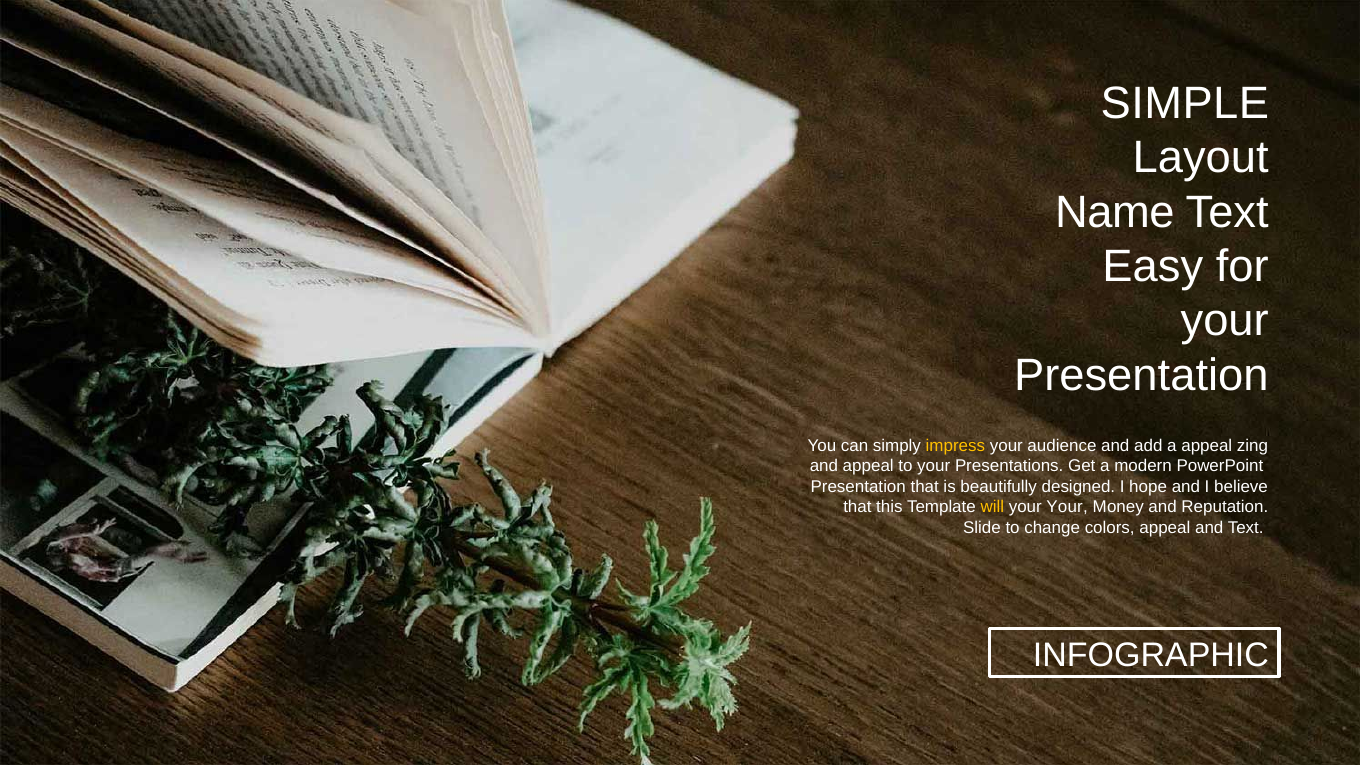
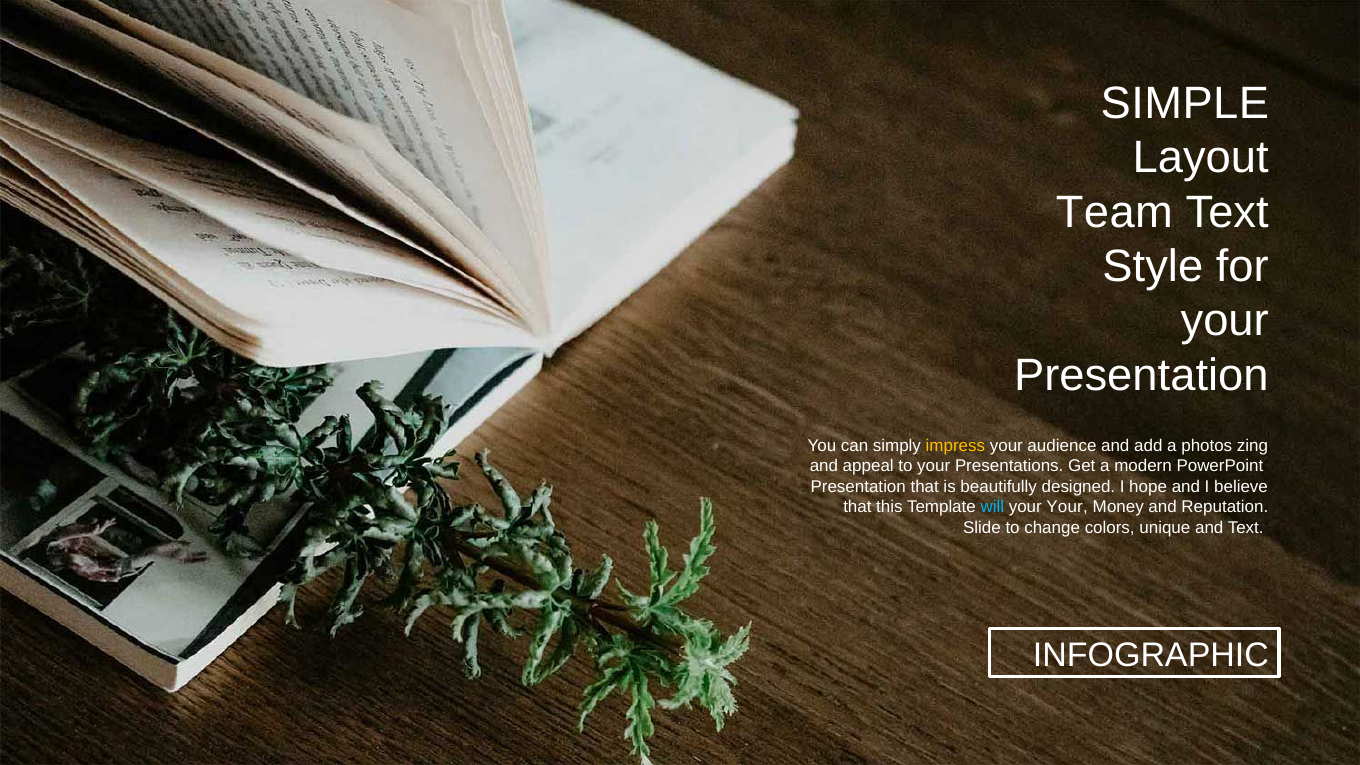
Name: Name -> Team
Easy: Easy -> Style
a appeal: appeal -> photos
will colour: yellow -> light blue
colors appeal: appeal -> unique
